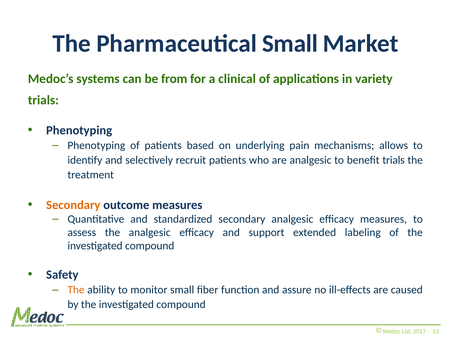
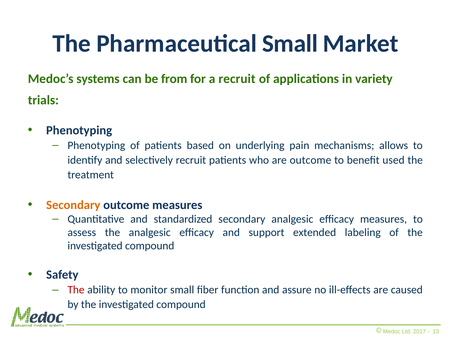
a clinical: clinical -> recruit
are analgesic: analgesic -> outcome
benefit trials: trials -> used
The at (76, 290) colour: orange -> red
